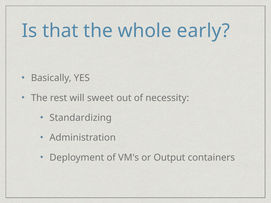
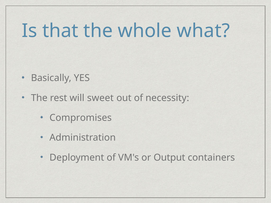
early: early -> what
Standardizing: Standardizing -> Compromises
